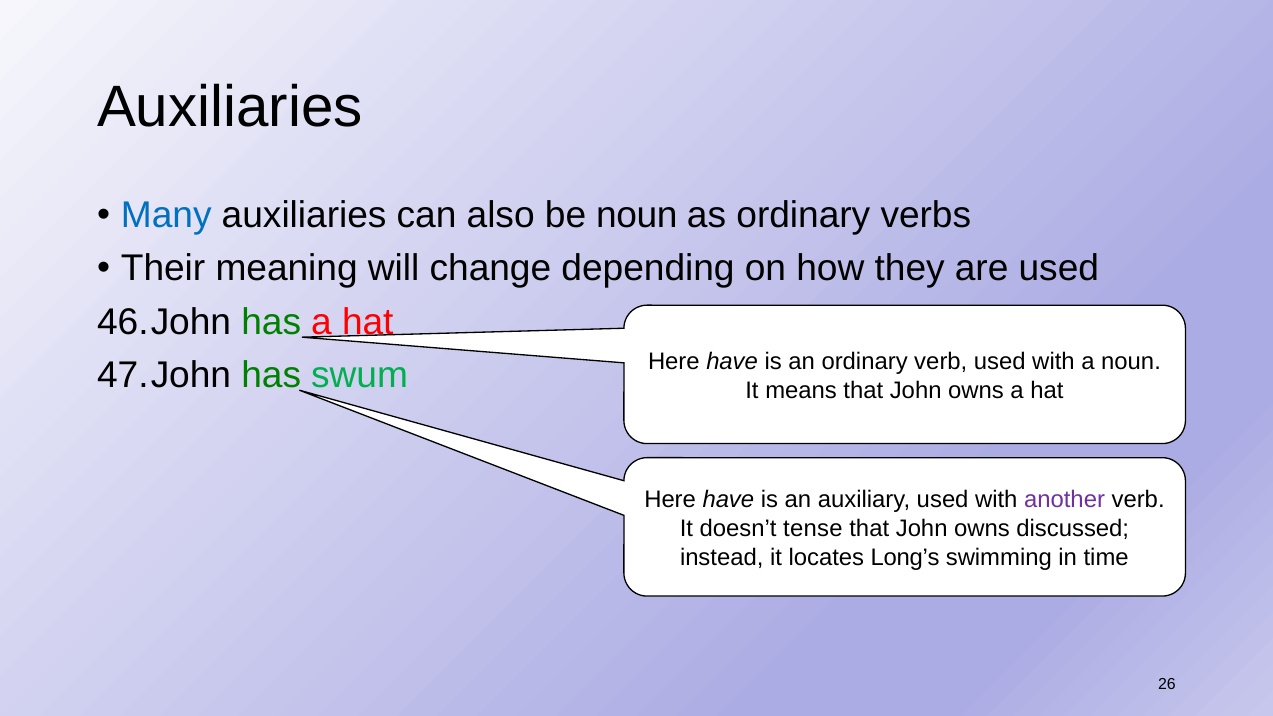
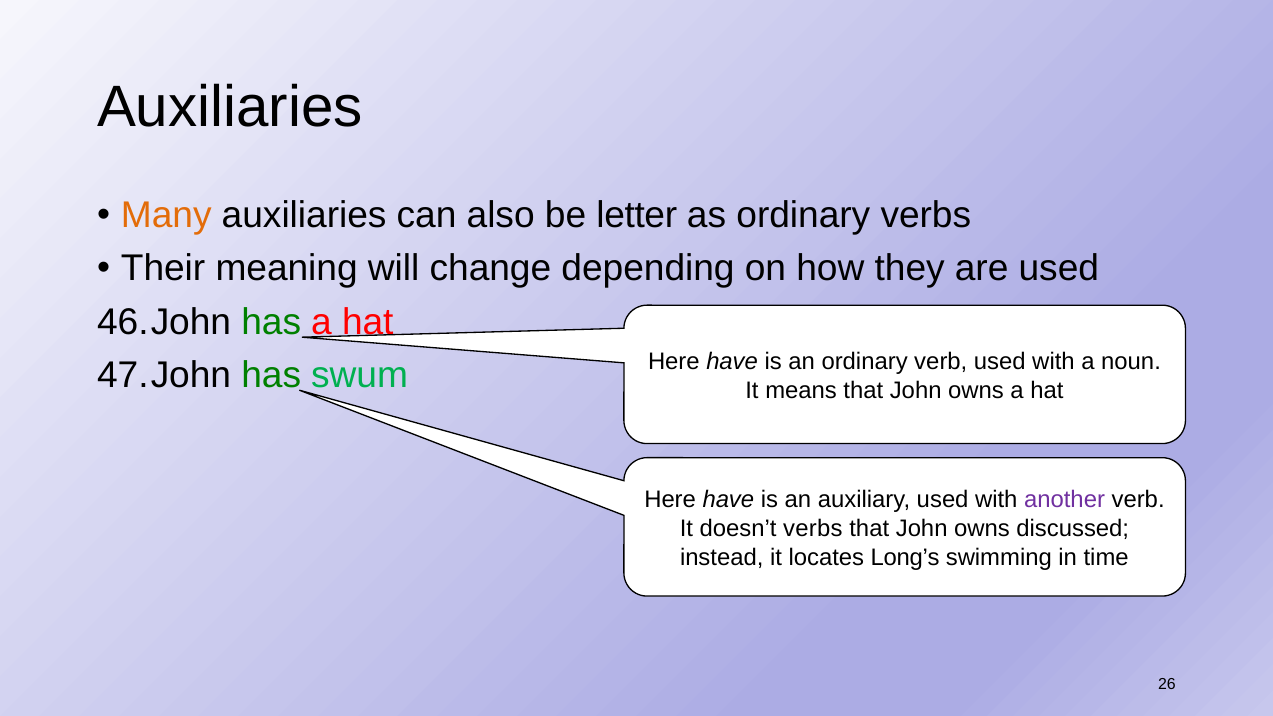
Many colour: blue -> orange
be noun: noun -> letter
doesn’t tense: tense -> verbs
